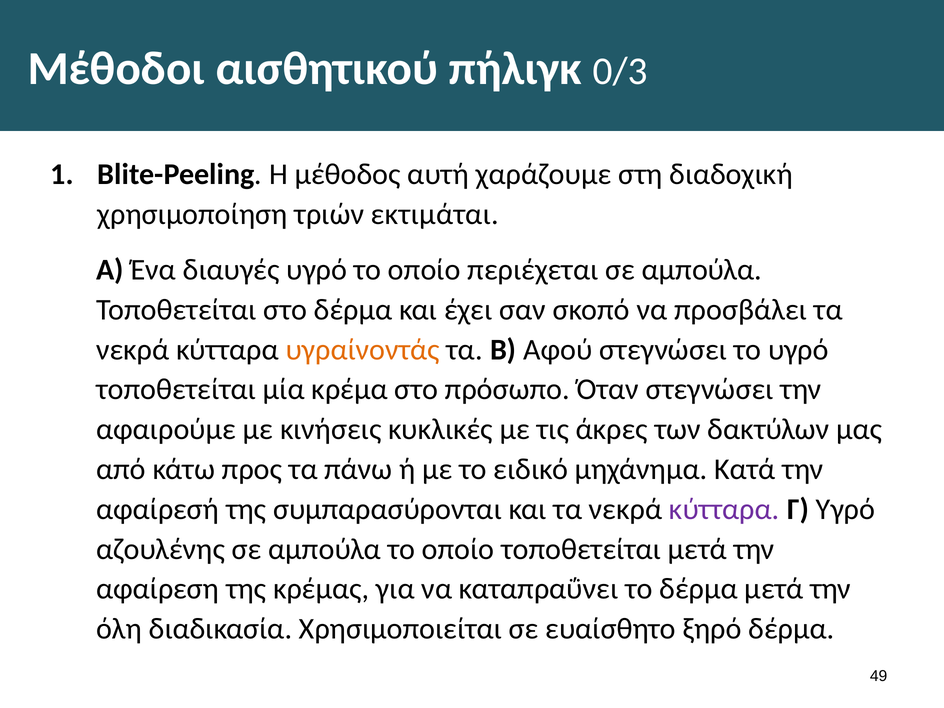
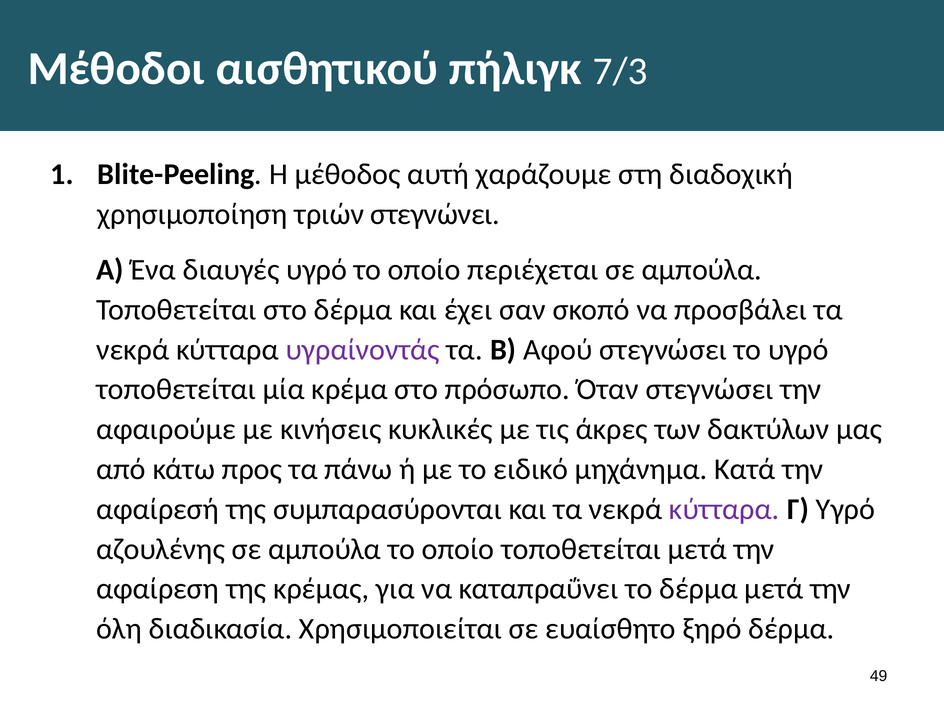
0/3: 0/3 -> 7/3
εκτιμάται: εκτιμάται -> στεγνώνει
υγραίνοντάς colour: orange -> purple
